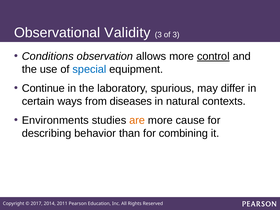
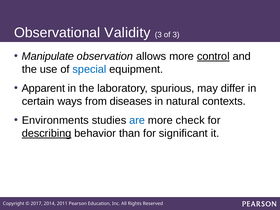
Conditions: Conditions -> Manipulate
Continue: Continue -> Apparent
are colour: orange -> blue
cause: cause -> check
describing underline: none -> present
combining: combining -> significant
